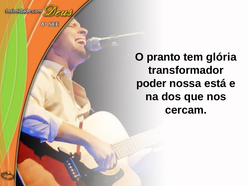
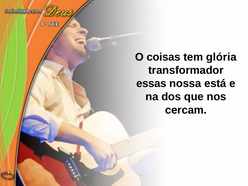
pranto: pranto -> coisas
poder: poder -> essas
